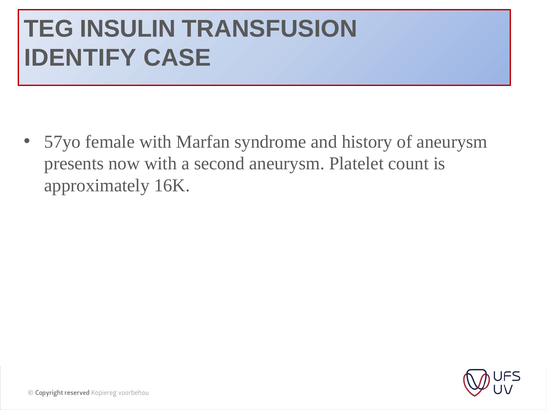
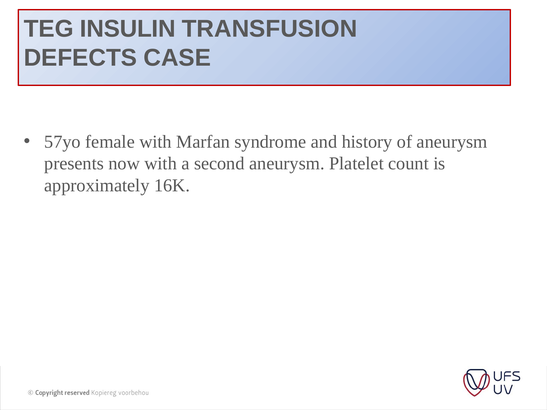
IDENTIFY: IDENTIFY -> DEFECTS
